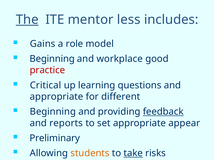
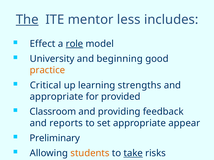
Gains: Gains -> Effect
role underline: none -> present
Beginning at (52, 59): Beginning -> University
workplace: workplace -> beginning
practice colour: red -> orange
questions: questions -> strengths
different: different -> provided
Beginning at (53, 112): Beginning -> Classroom
feedback underline: present -> none
